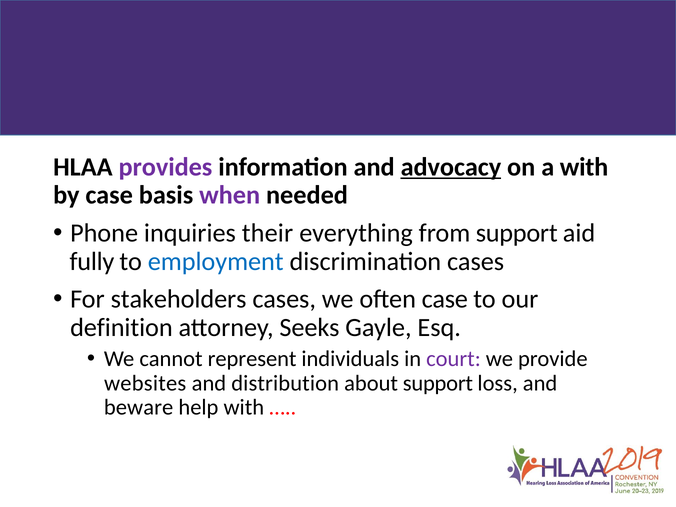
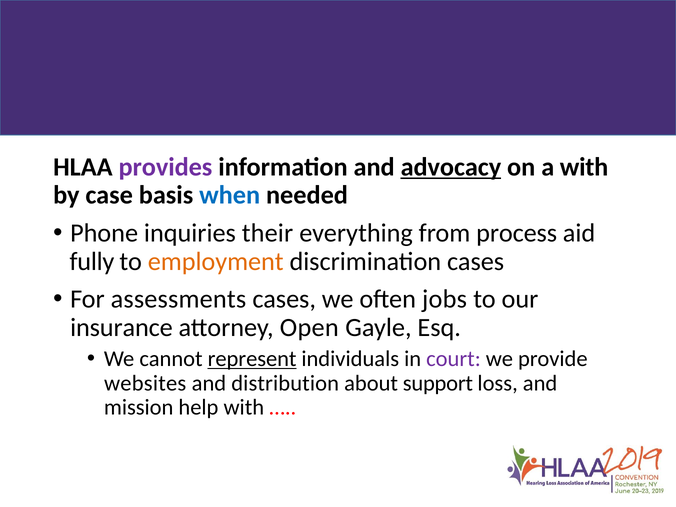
when colour: purple -> blue
from support: support -> process
employment colour: blue -> orange
stakeholders: stakeholders -> assessments
often case: case -> jobs
definition: definition -> insurance
Seeks: Seeks -> Open
represent underline: none -> present
beware: beware -> mission
